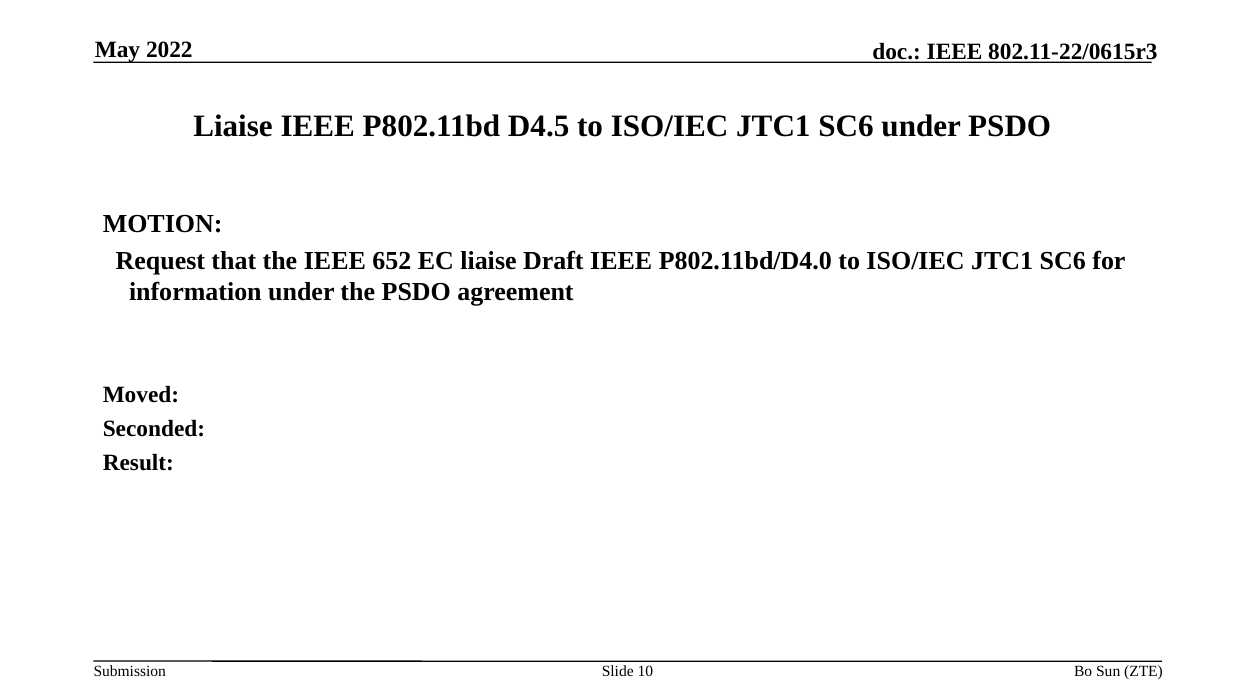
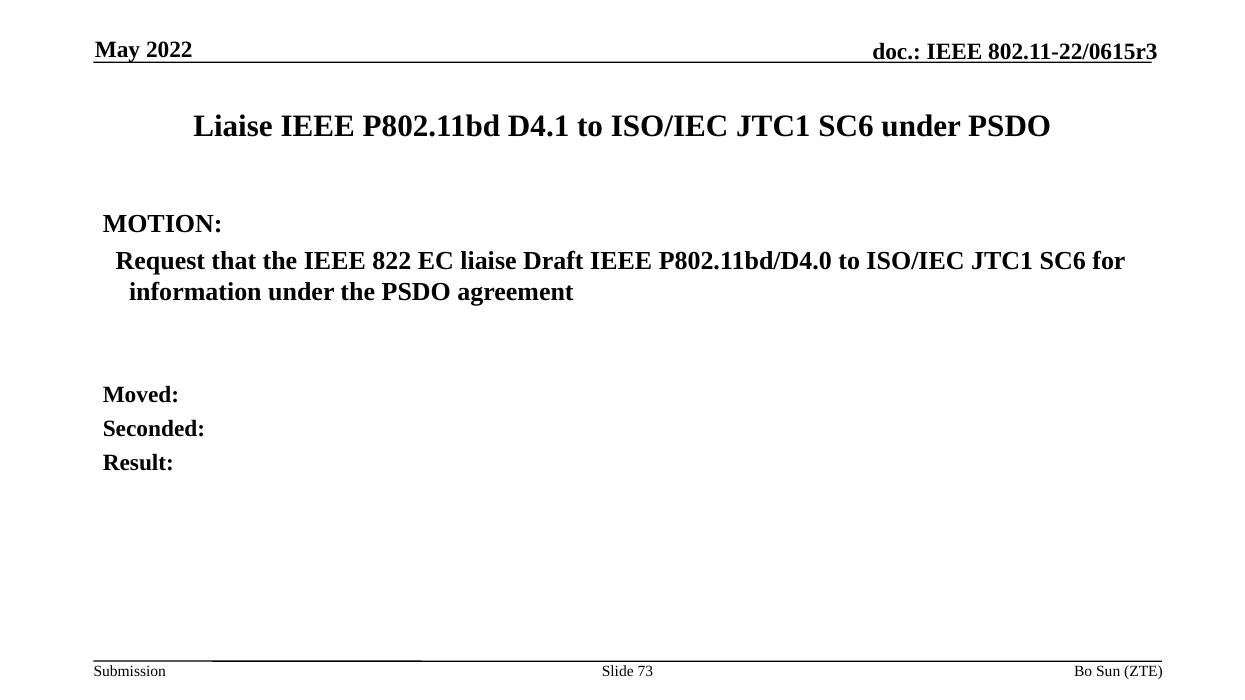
D4.5: D4.5 -> D4.1
652: 652 -> 822
10: 10 -> 73
